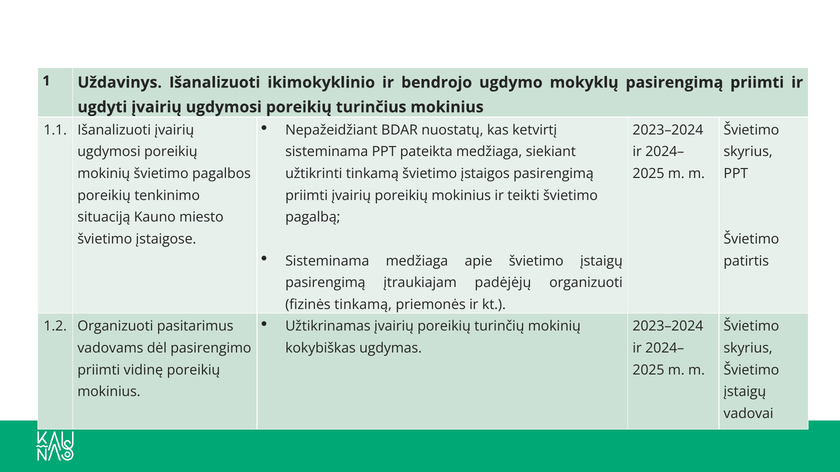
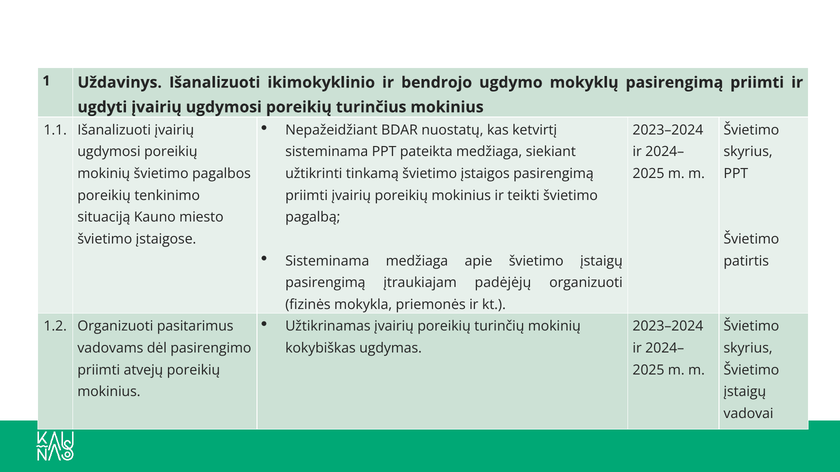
fizinės tinkamą: tinkamą -> mokykla
vidinę: vidinę -> atvejų
